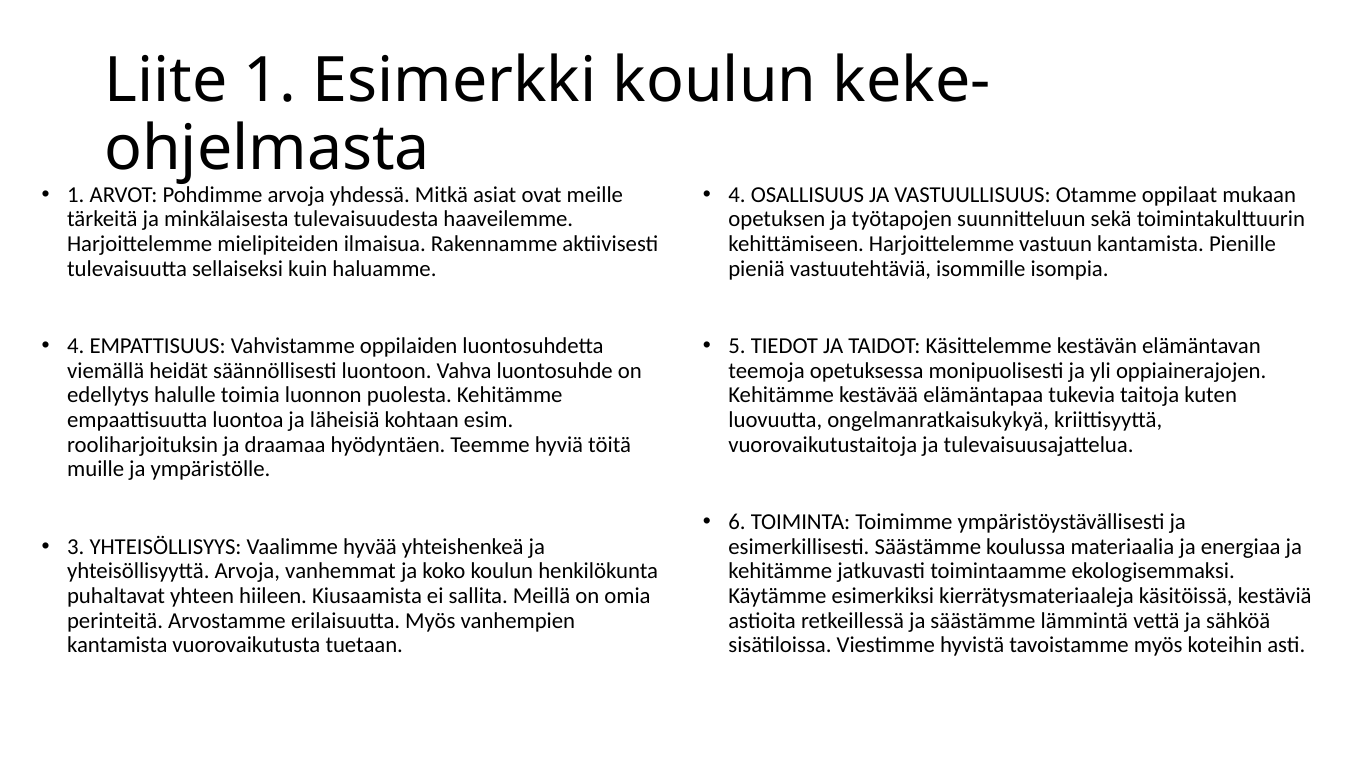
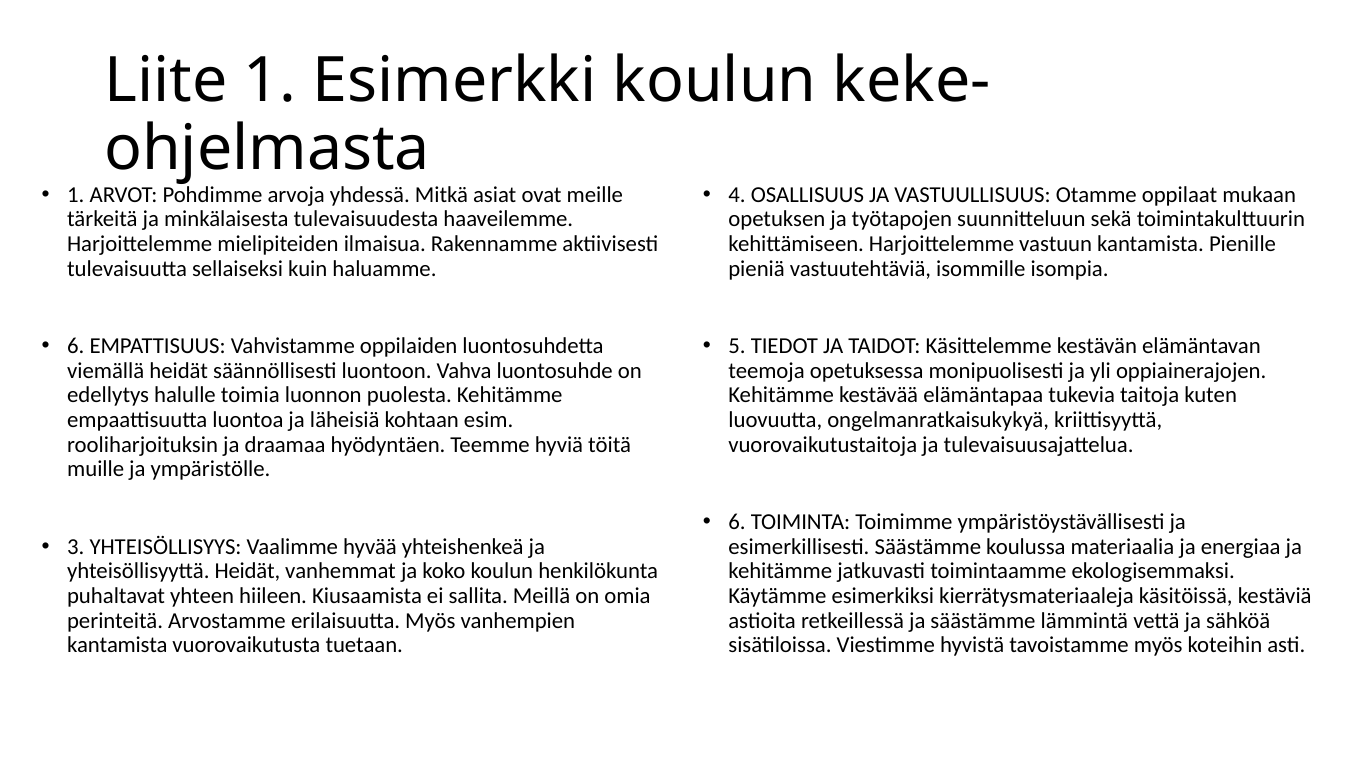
4 at (76, 347): 4 -> 6
yhteisöllisyyttä Arvoja: Arvoja -> Heidät
